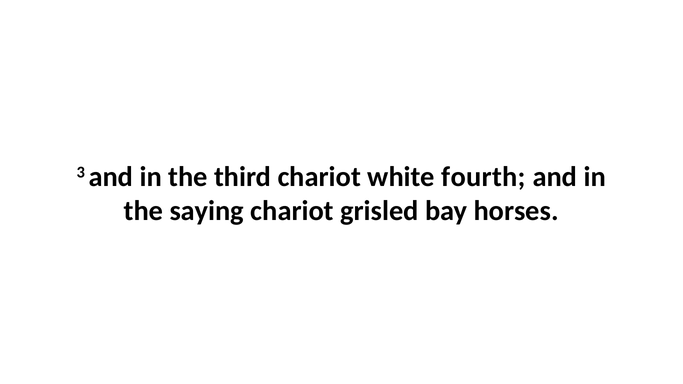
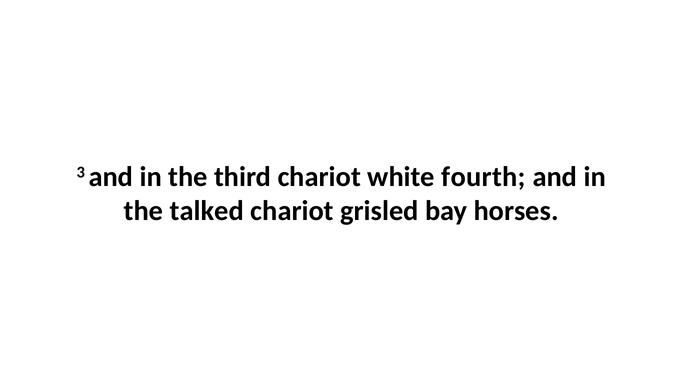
saying: saying -> talked
